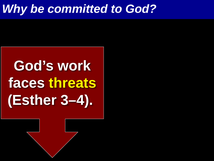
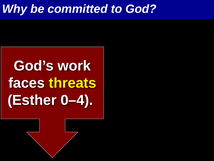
3–4: 3–4 -> 0–4
